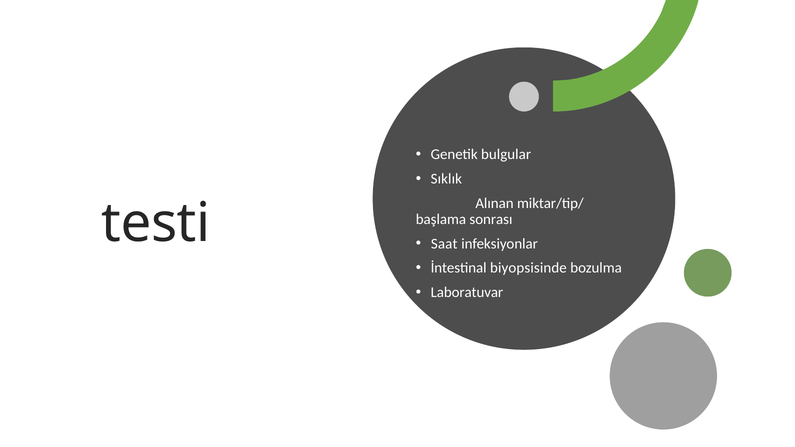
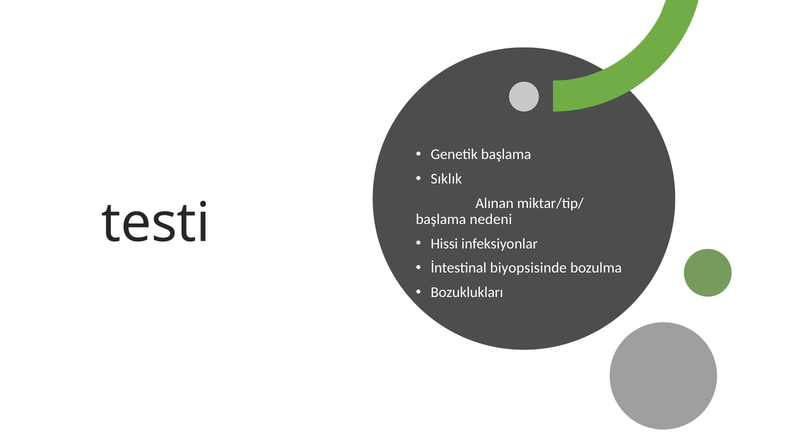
Genetik bulgular: bulgular -> başlama
sonrası: sonrası -> nedeni
Saat: Saat -> Hissi
Laboratuvar: Laboratuvar -> Bozuklukları
